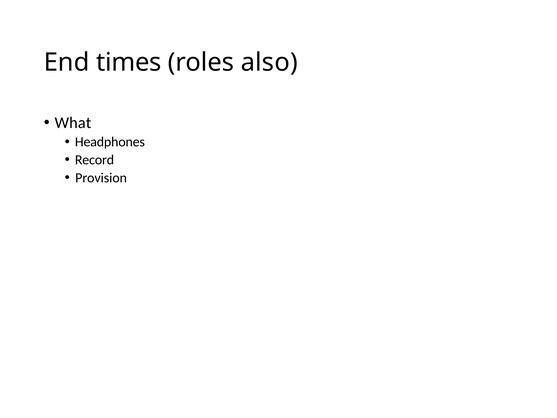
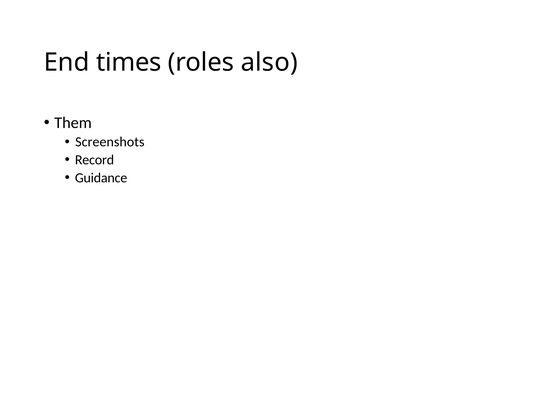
What: What -> Them
Headphones: Headphones -> Screenshots
Provision: Provision -> Guidance
